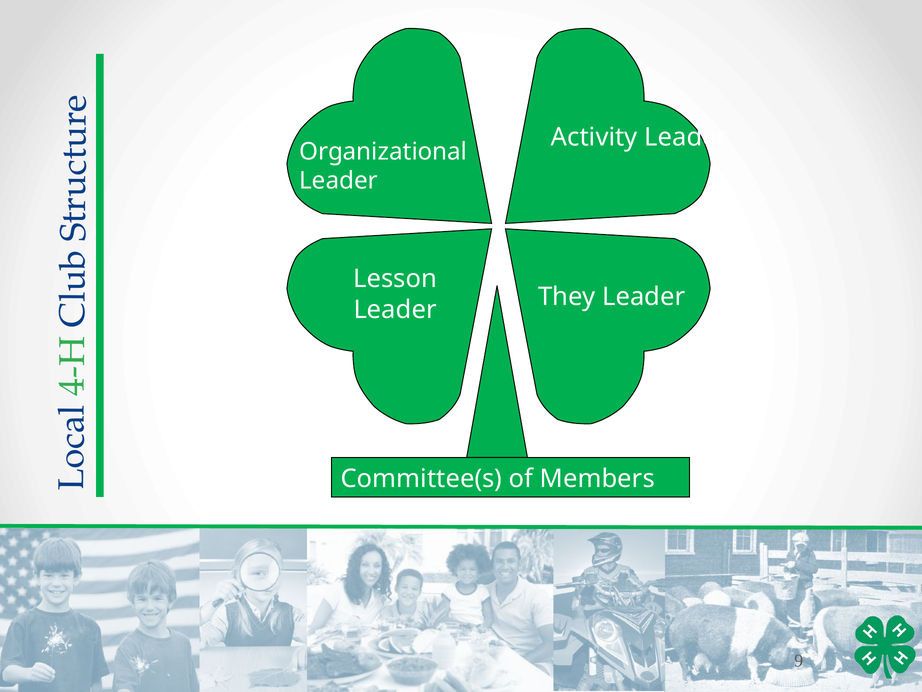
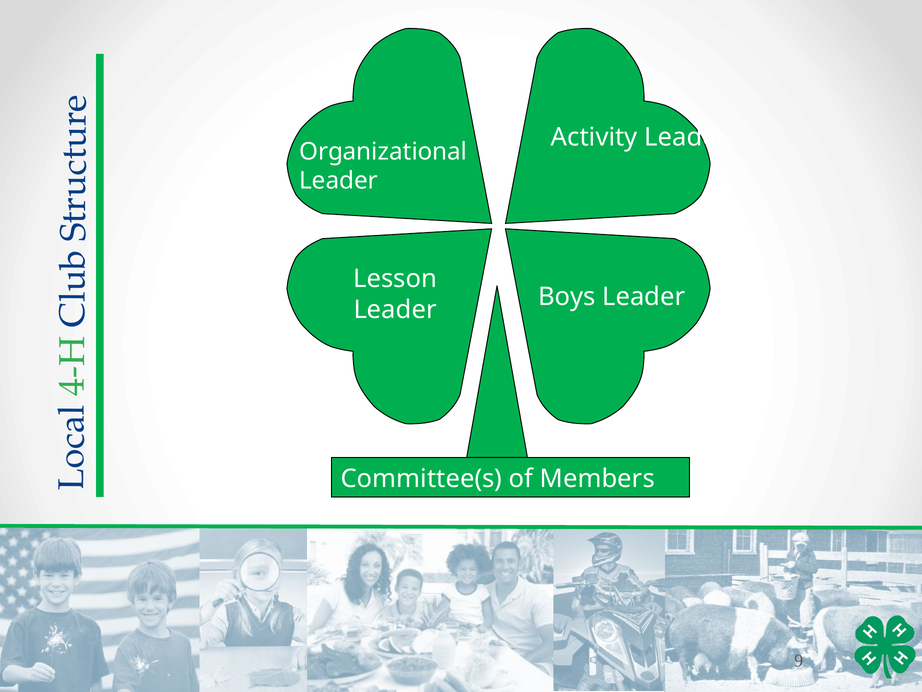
They: They -> Boys
